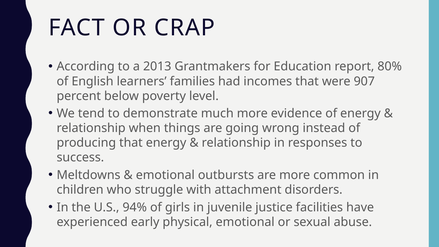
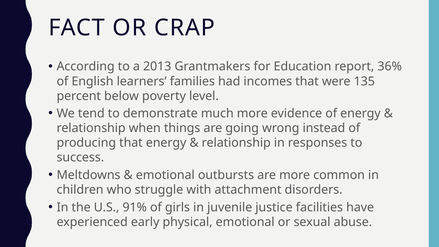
80%: 80% -> 36%
907: 907 -> 135
94%: 94% -> 91%
